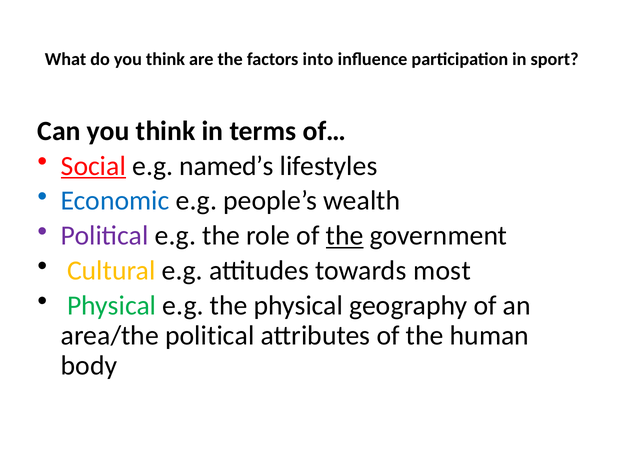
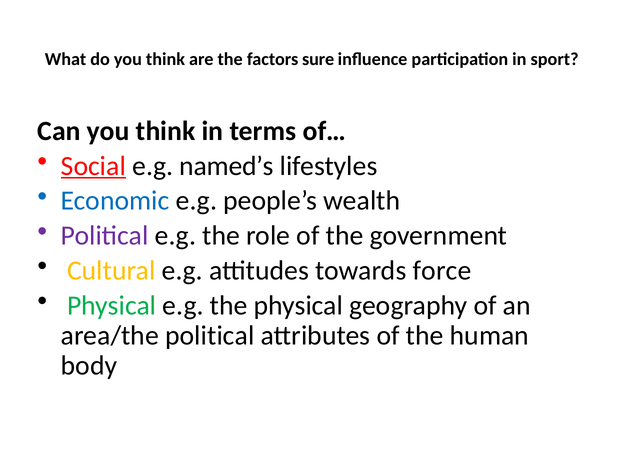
into: into -> sure
the at (345, 236) underline: present -> none
most: most -> force
